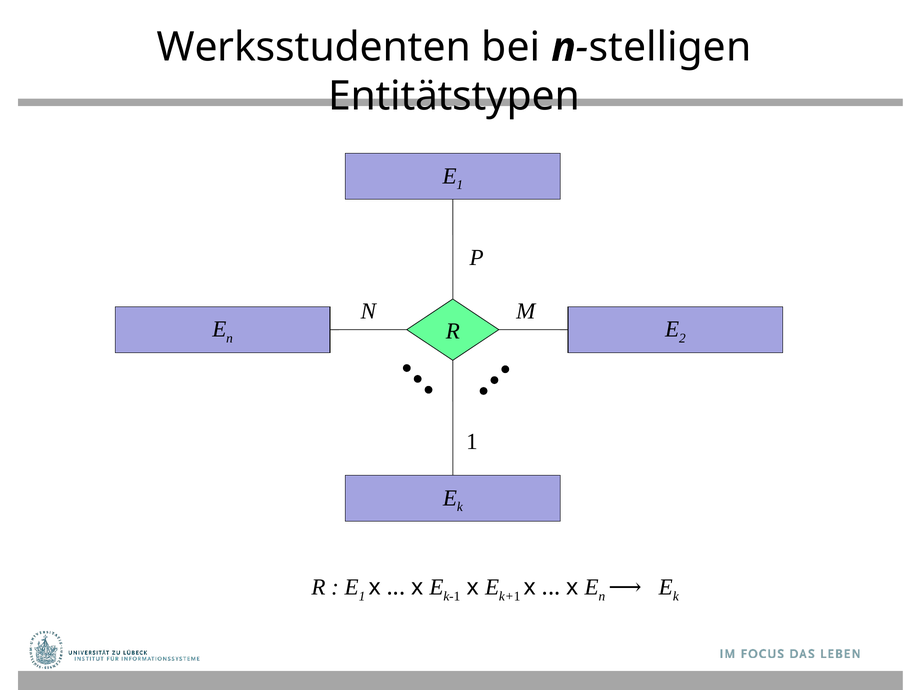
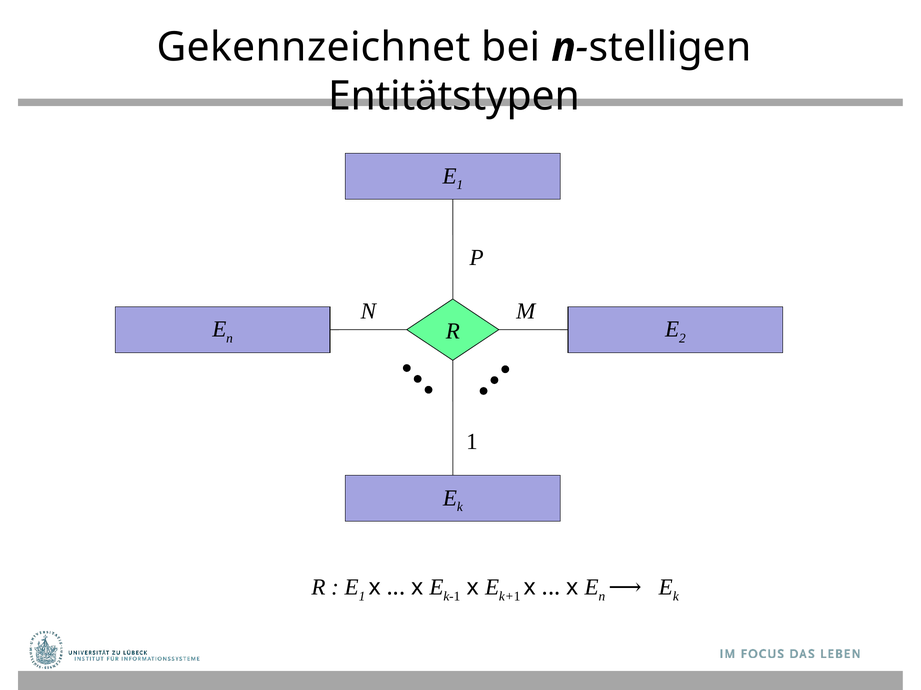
Werksstudenten: Werksstudenten -> Gekennzeichnet
